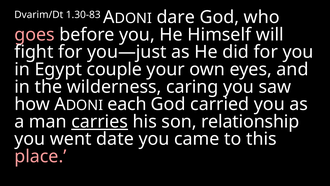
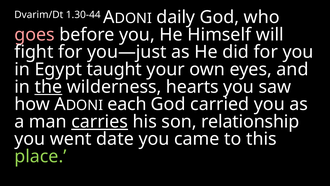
1.30-83: 1.30-83 -> 1.30-44
dare: dare -> daily
couple: couple -> taught
the underline: none -> present
caring: caring -> hearts
place colour: pink -> light green
